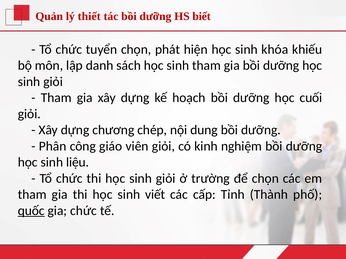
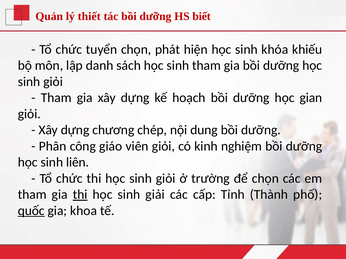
cuối: cuối -> gian
liệu: liệu -> liên
thi at (80, 195) underline: none -> present
viết: viết -> giải
gia chức: chức -> khoa
